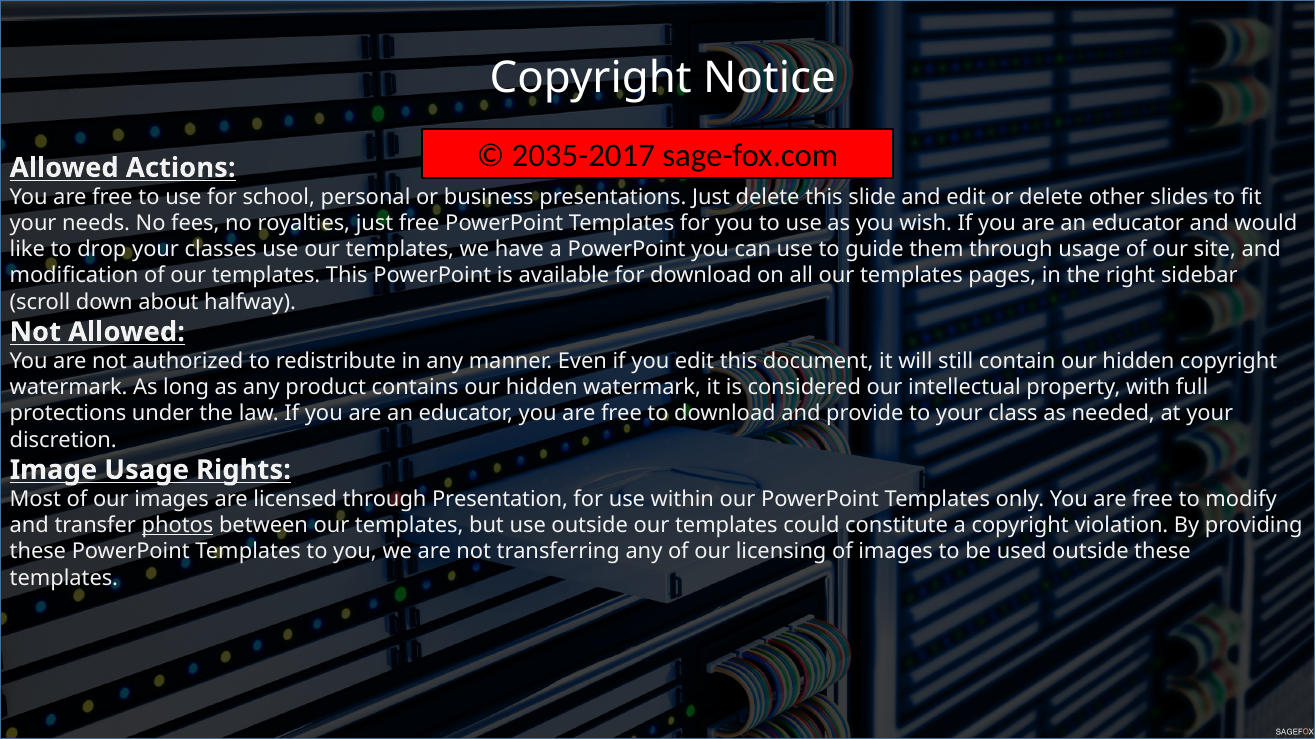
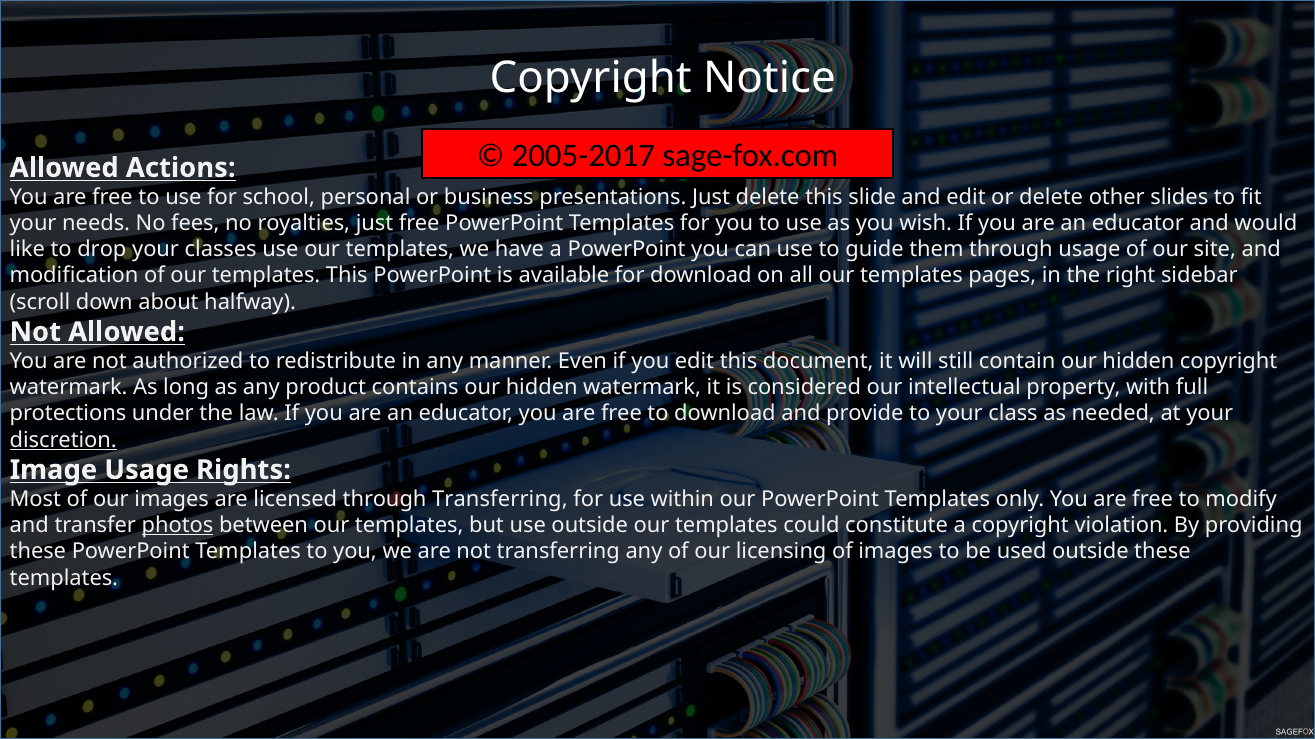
2035-2017: 2035-2017 -> 2005-2017
discretion underline: none -> present
through Presentation: Presentation -> Transferring
